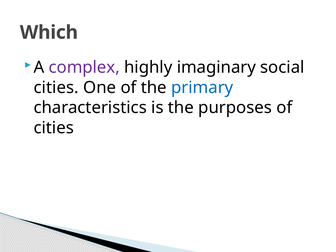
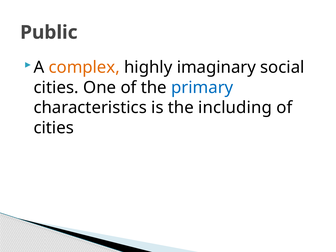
Which: Which -> Public
complex colour: purple -> orange
purposes: purposes -> including
